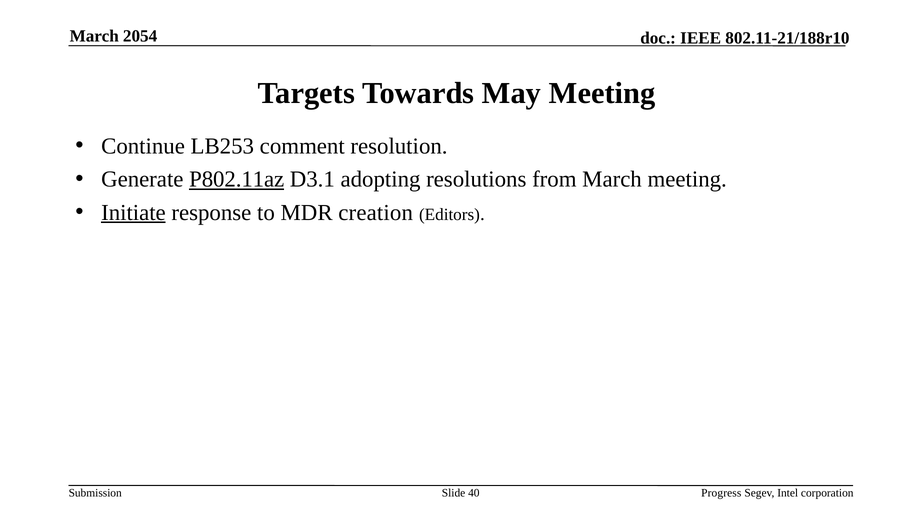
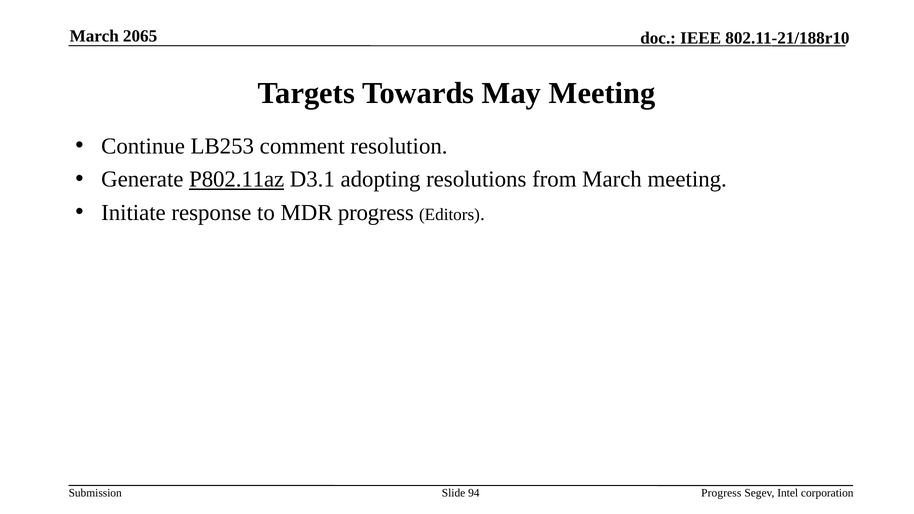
2054: 2054 -> 2065
Initiate underline: present -> none
MDR creation: creation -> progress
40: 40 -> 94
